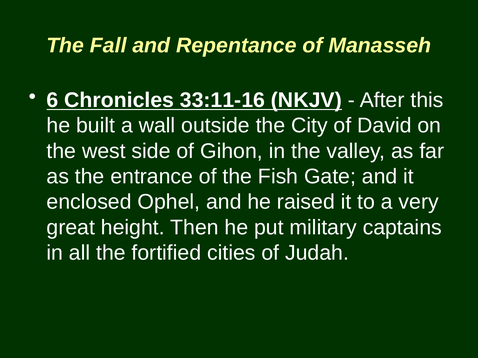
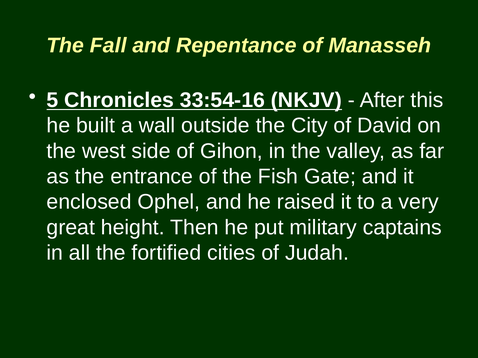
6: 6 -> 5
33:11-16: 33:11-16 -> 33:54-16
